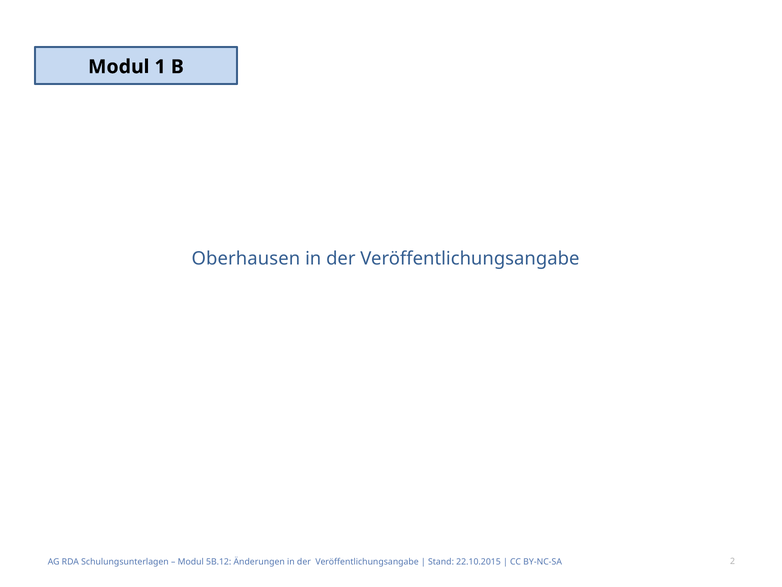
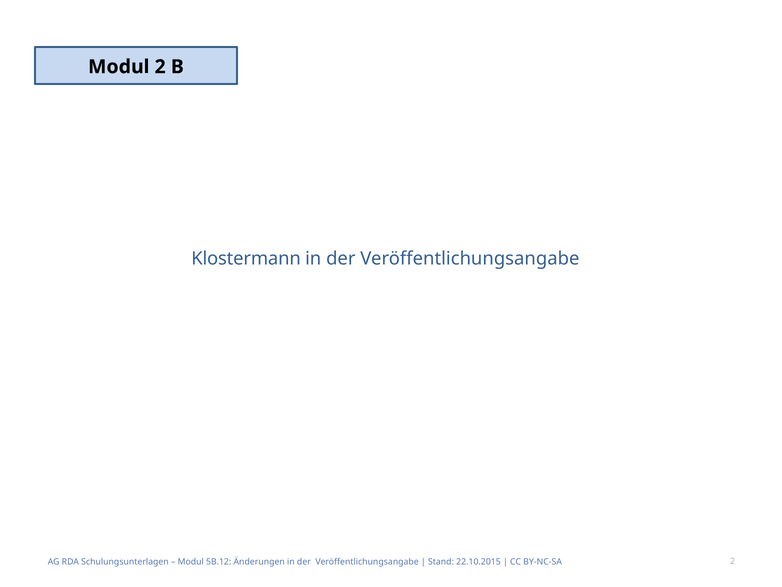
Modul 1: 1 -> 2
Oberhausen: Oberhausen -> Klostermann
